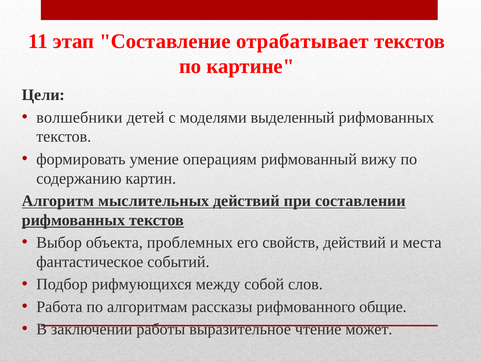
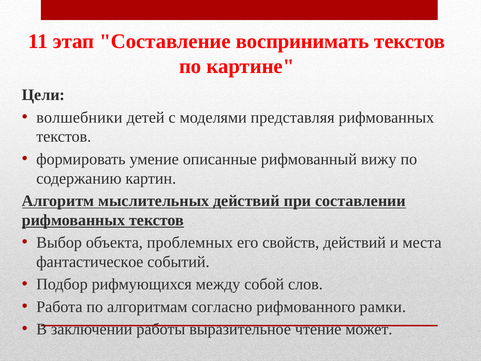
отрабатывает: отрабатывает -> воспринимать
выделенный: выделенный -> представляя
операциям: операциям -> описанные
рассказы: рассказы -> согласно
общие: общие -> рамки
